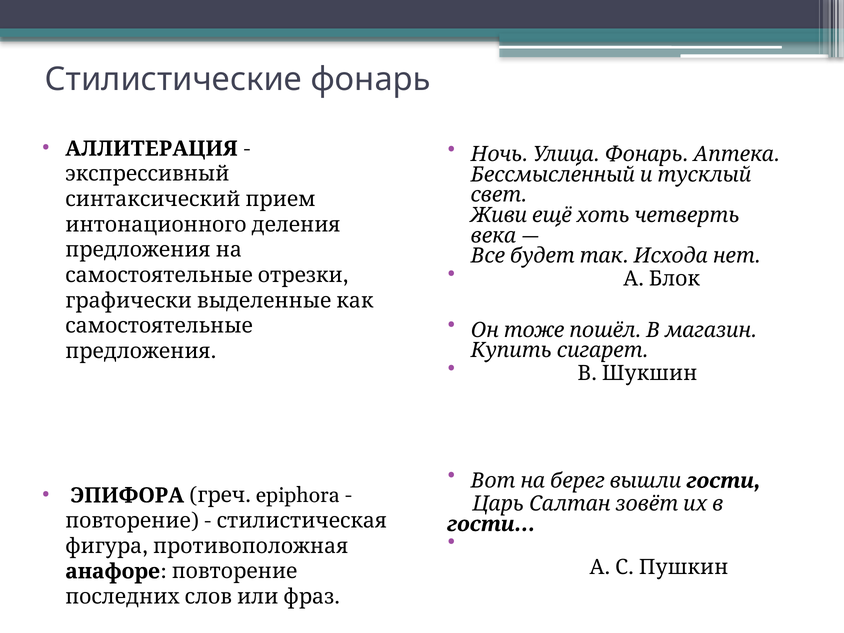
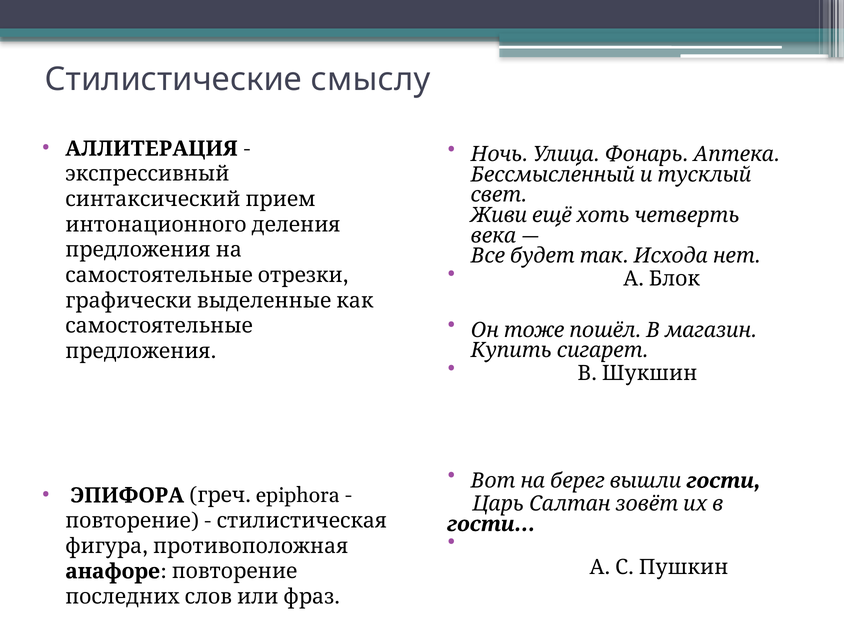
Стилистические фонарь: фонарь -> смыслу
